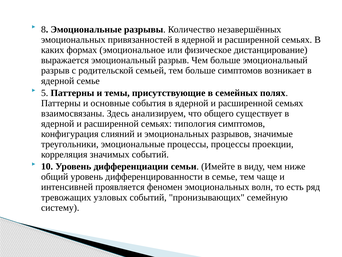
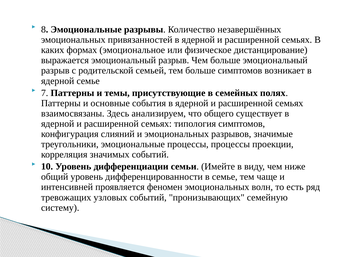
5: 5 -> 7
